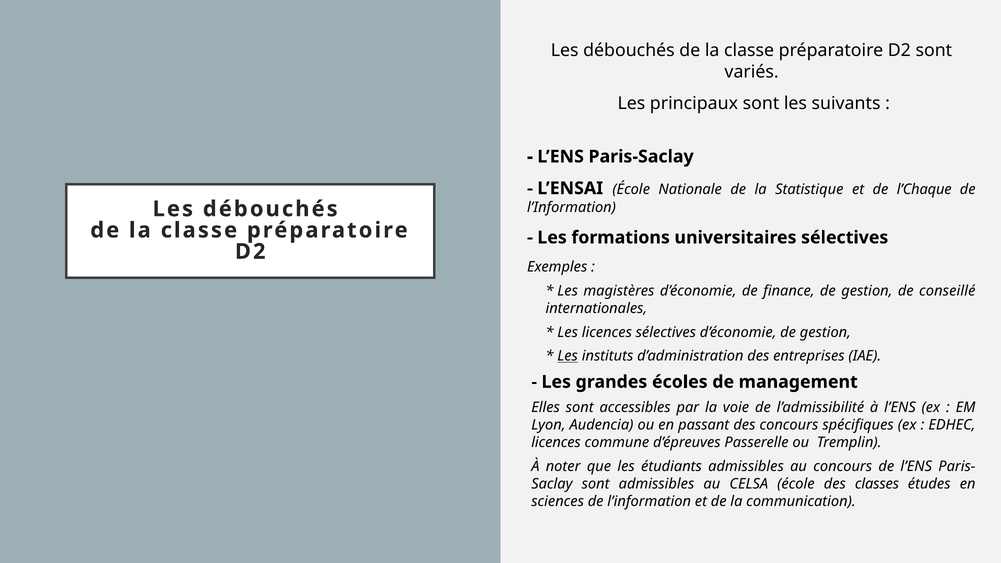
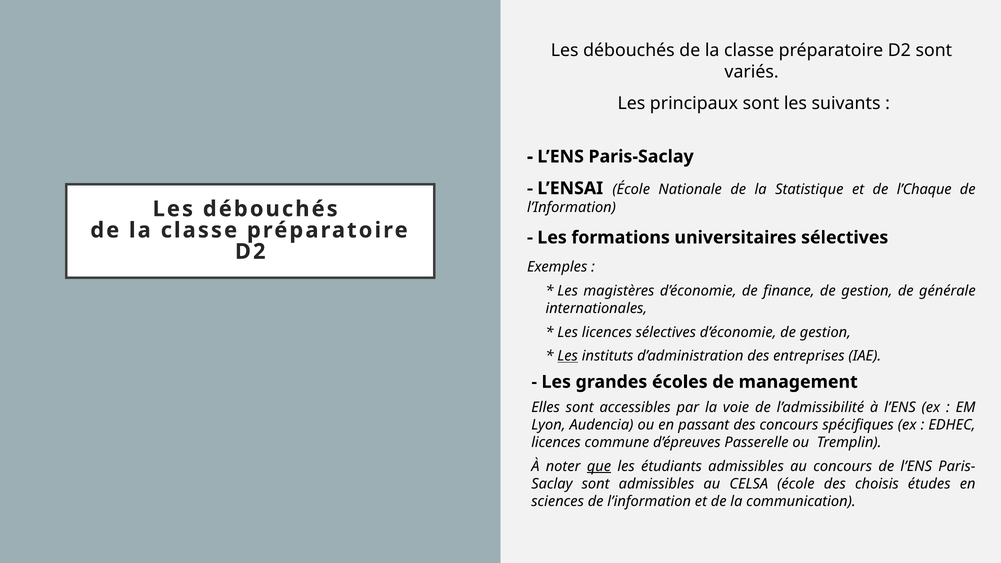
conseillé: conseillé -> générale
que underline: none -> present
classes: classes -> choisis
